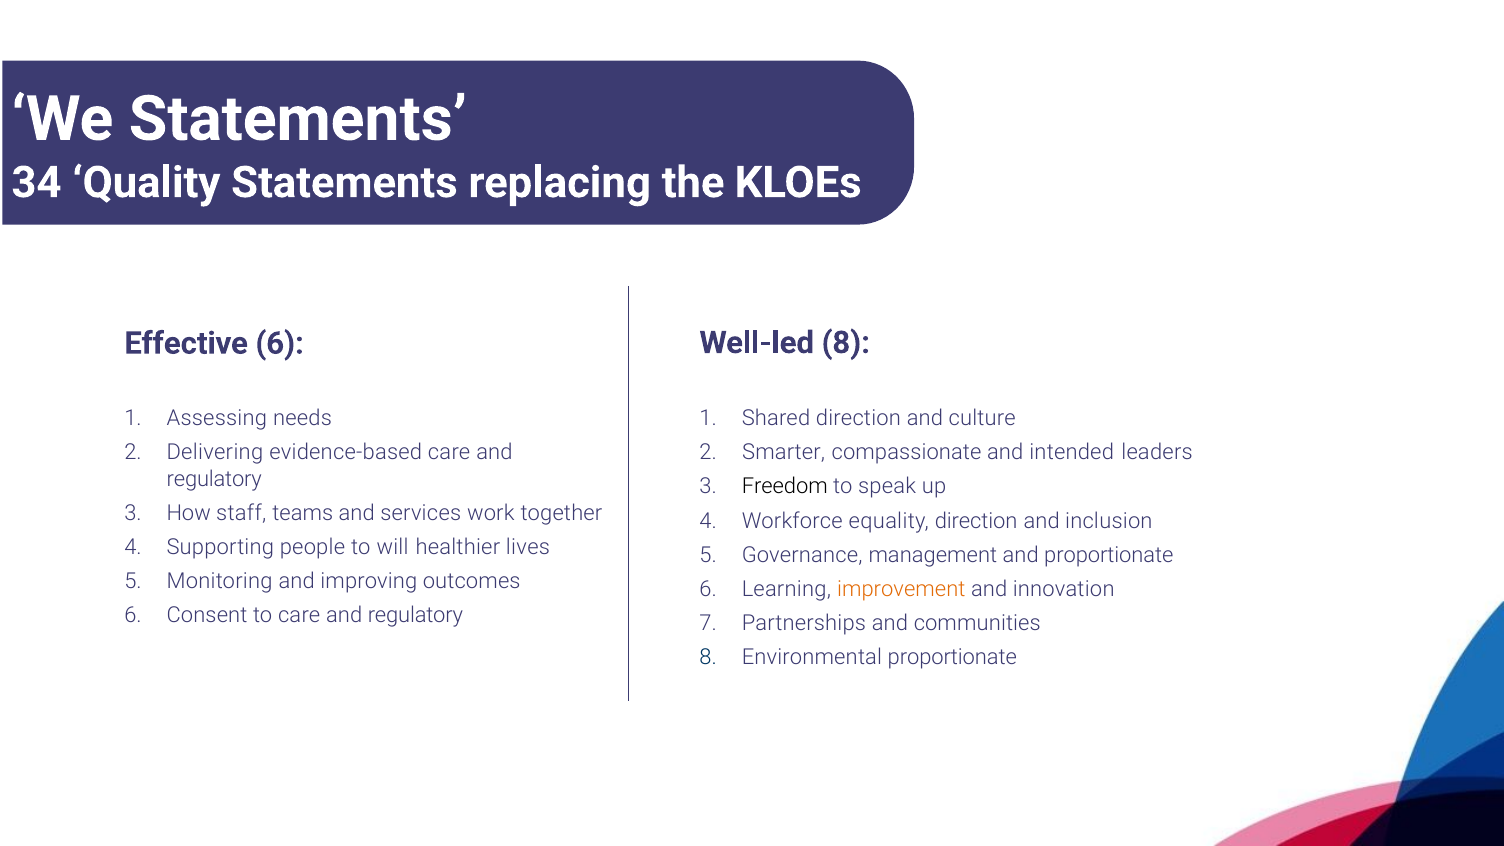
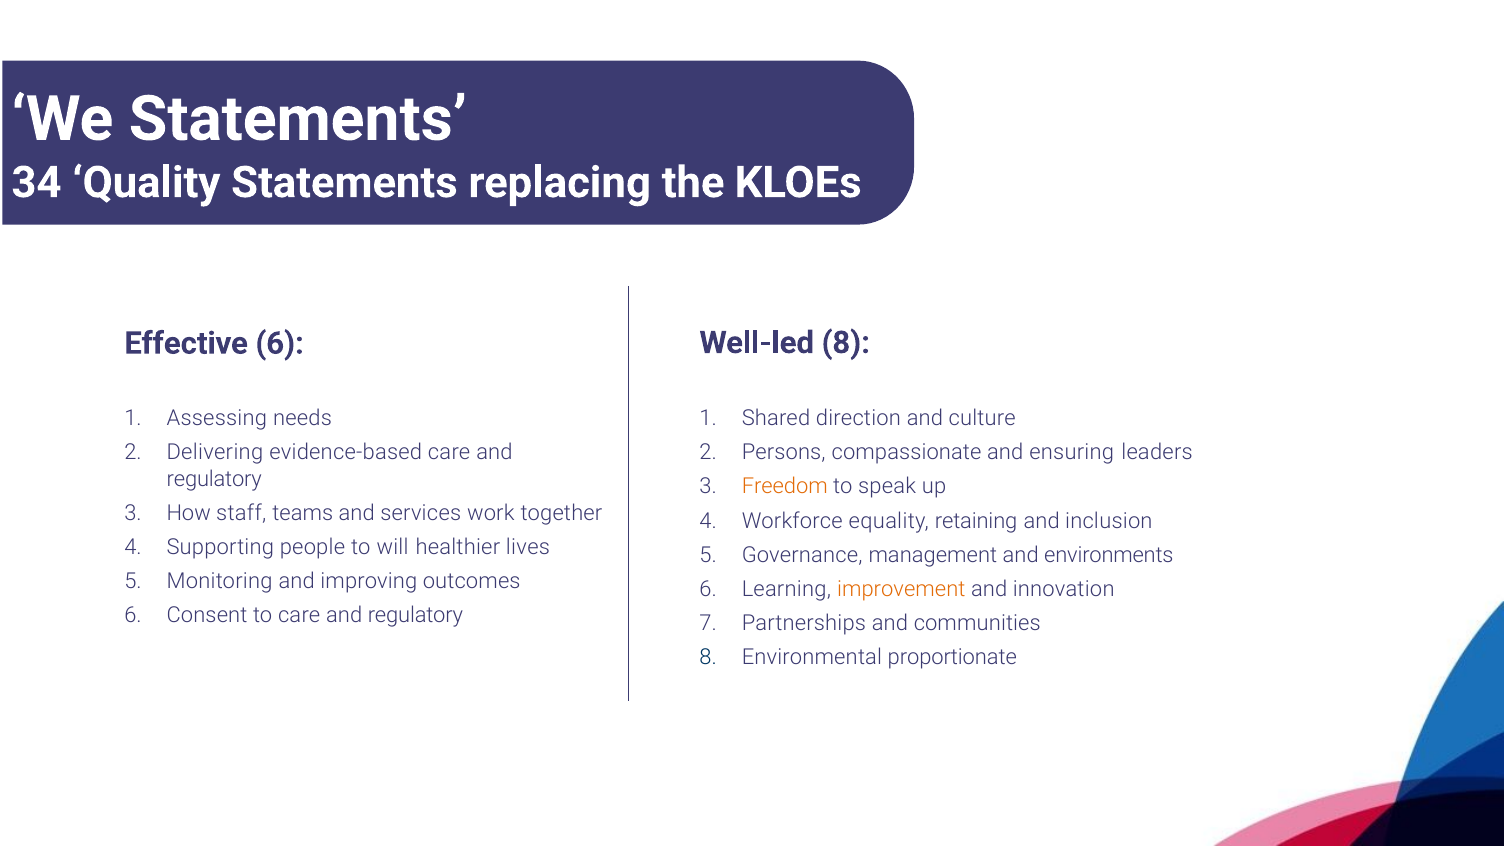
Smarter: Smarter -> Persons
intended: intended -> ensuring
Freedom colour: black -> orange
equality direction: direction -> retaining
and proportionate: proportionate -> environments
